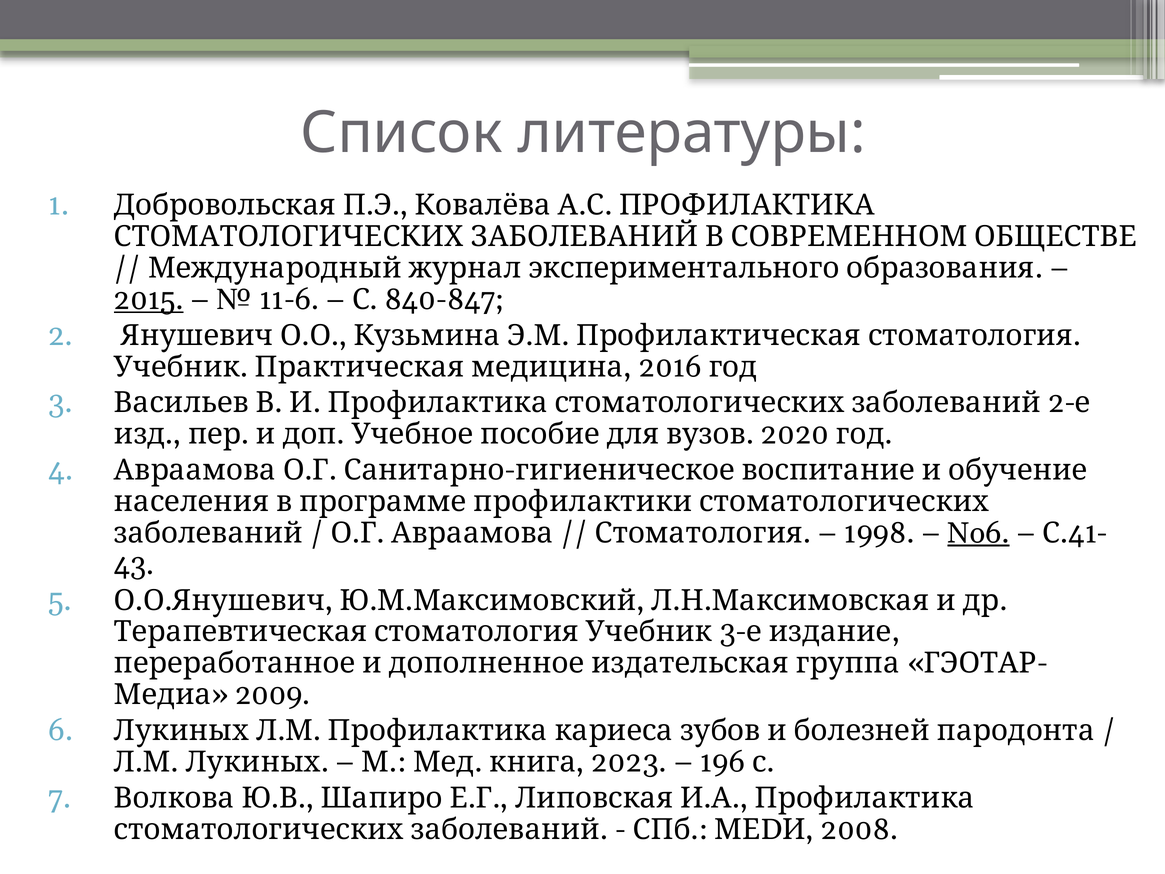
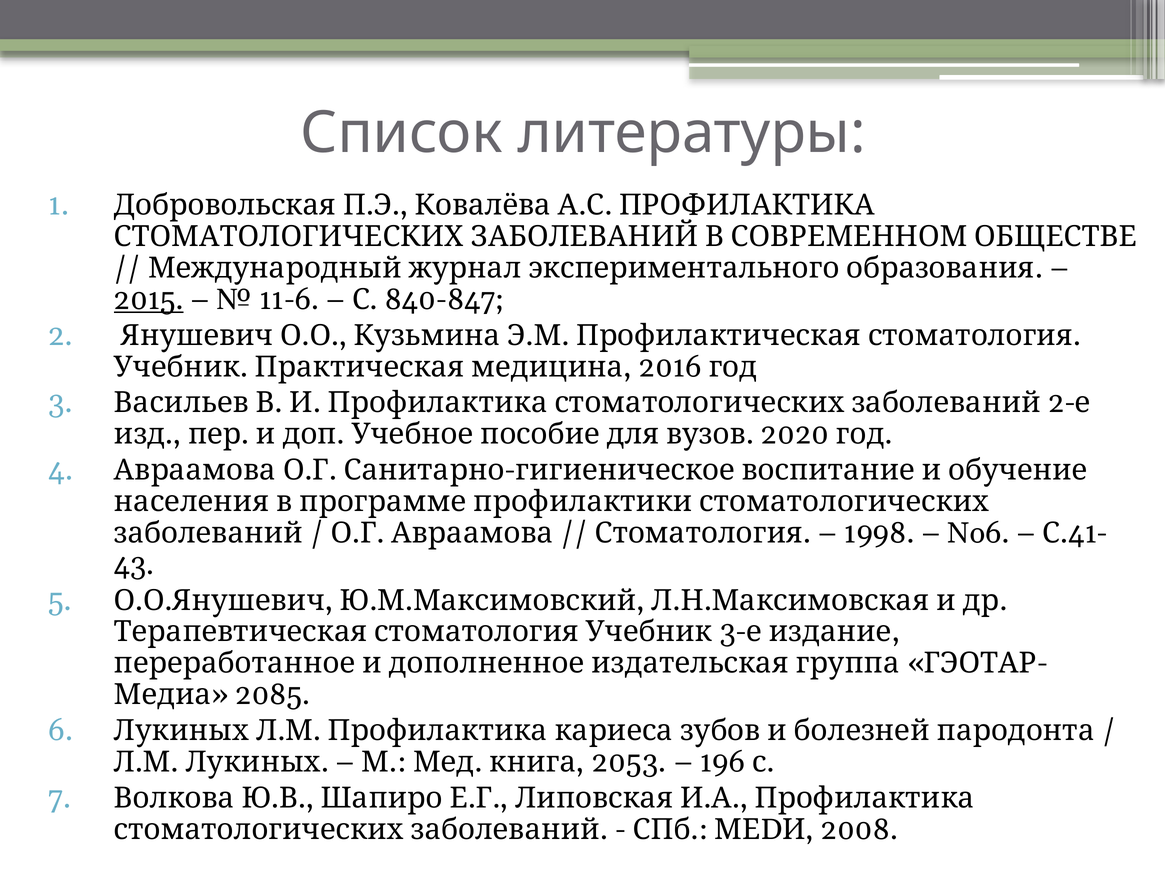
No6 underline: present -> none
2009: 2009 -> 2085
2023: 2023 -> 2053
